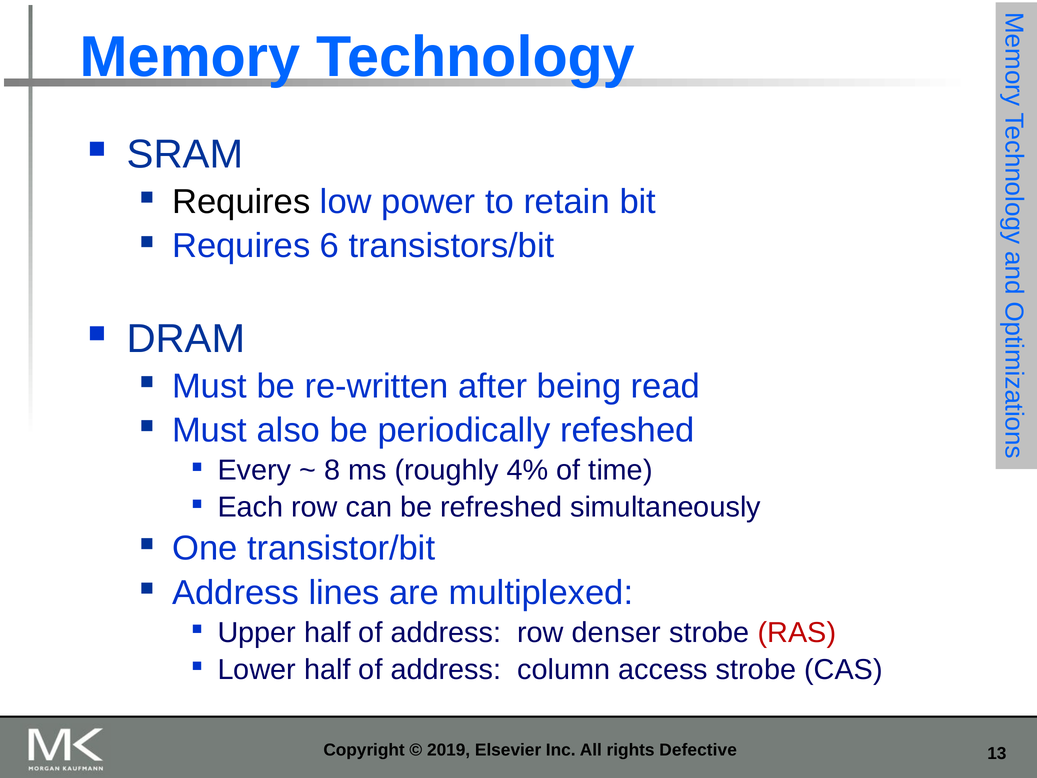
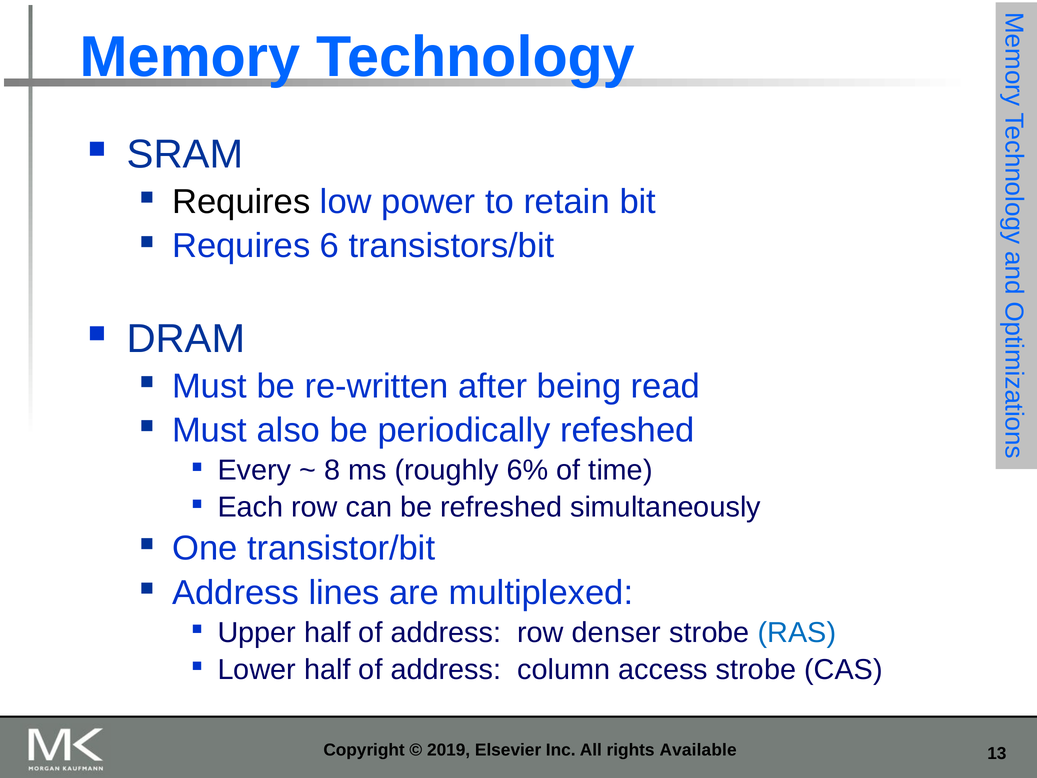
4%: 4% -> 6%
RAS colour: red -> blue
Defective: Defective -> Available
